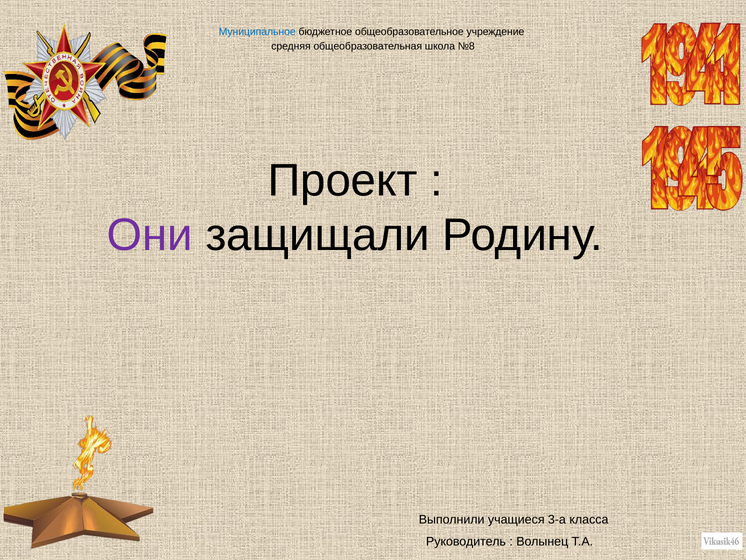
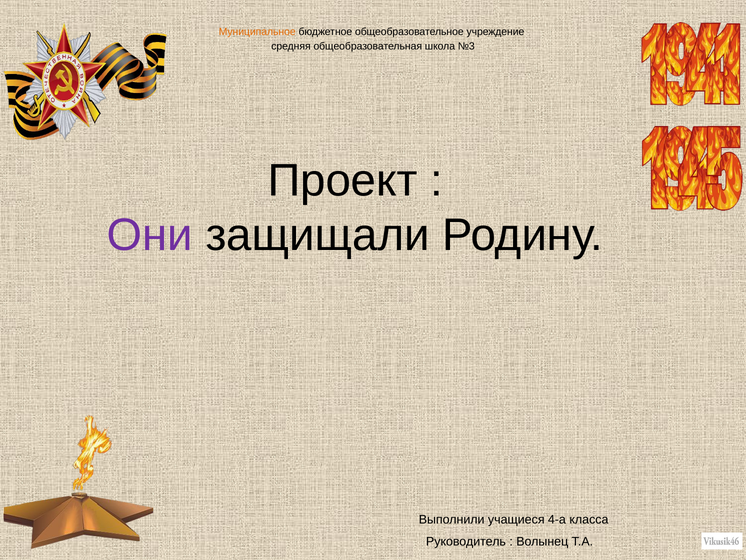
Муниципальное colour: blue -> orange
№8: №8 -> №3
3-а: 3-а -> 4-а
